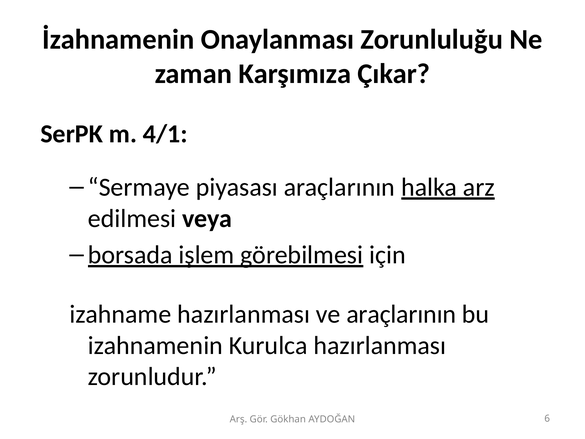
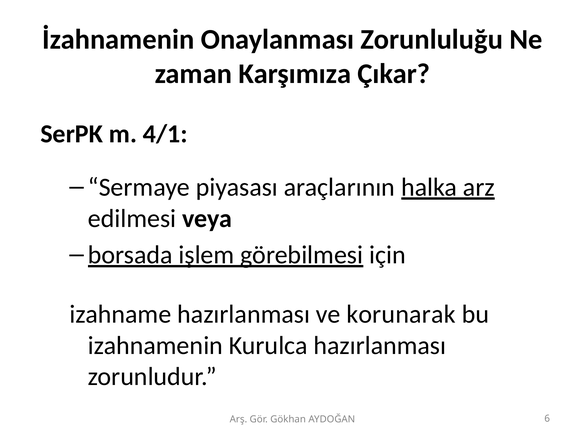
ve araçlarının: araçlarının -> korunarak
